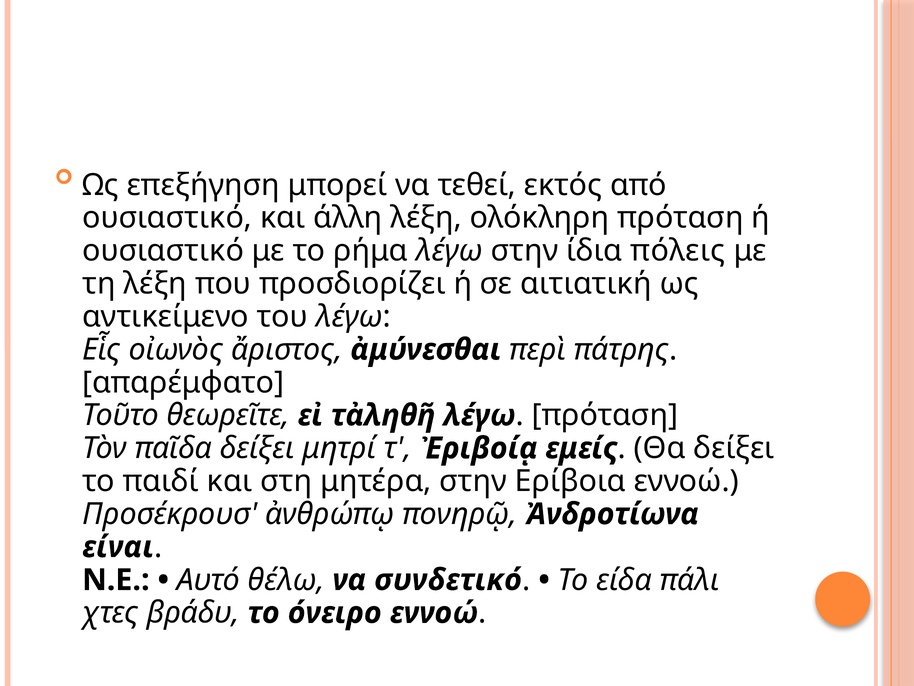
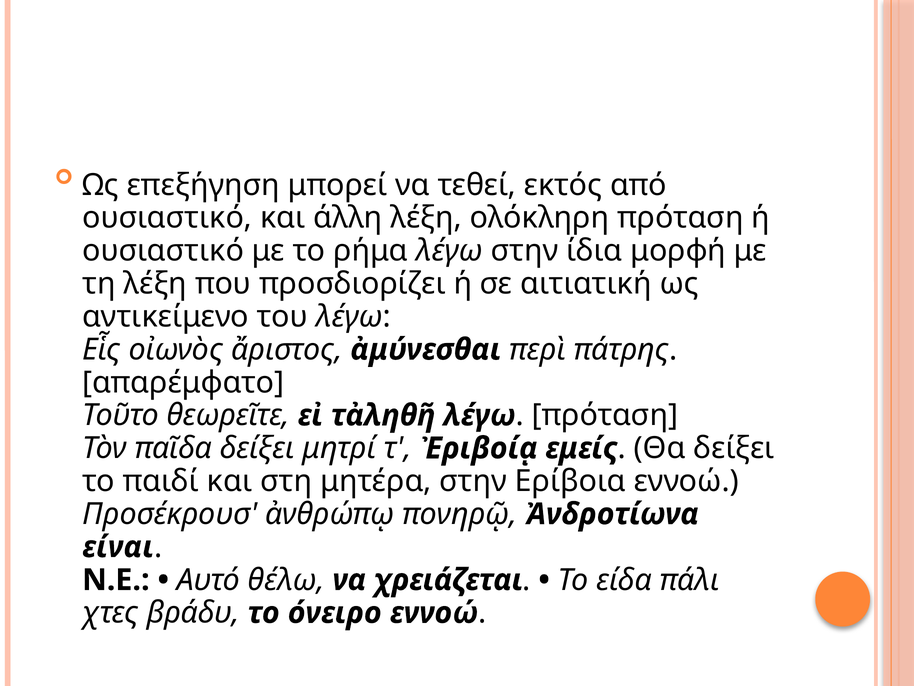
πόλεις: πόλεις -> μορφή
συνδετικό: συνδετικό -> χρειάζεται
